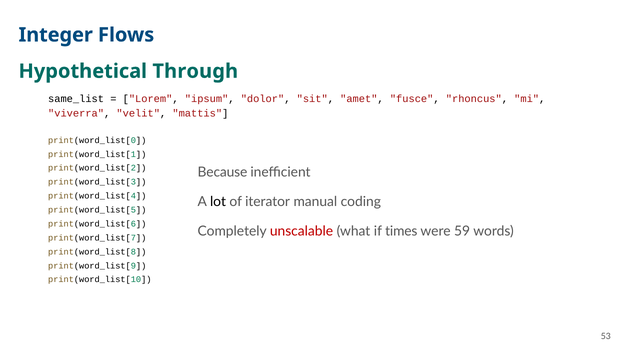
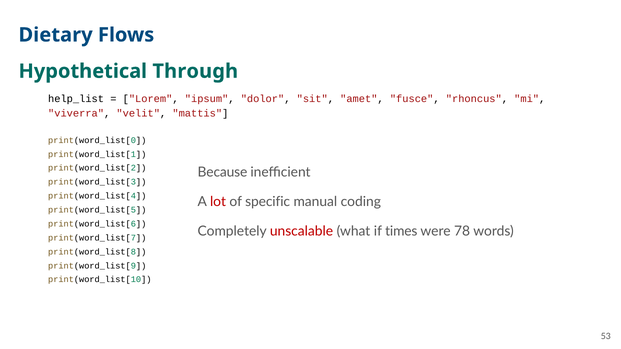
Integer: Integer -> Dietary
same_list: same_list -> help_list
lot colour: black -> red
iterator: iterator -> specific
59: 59 -> 78
